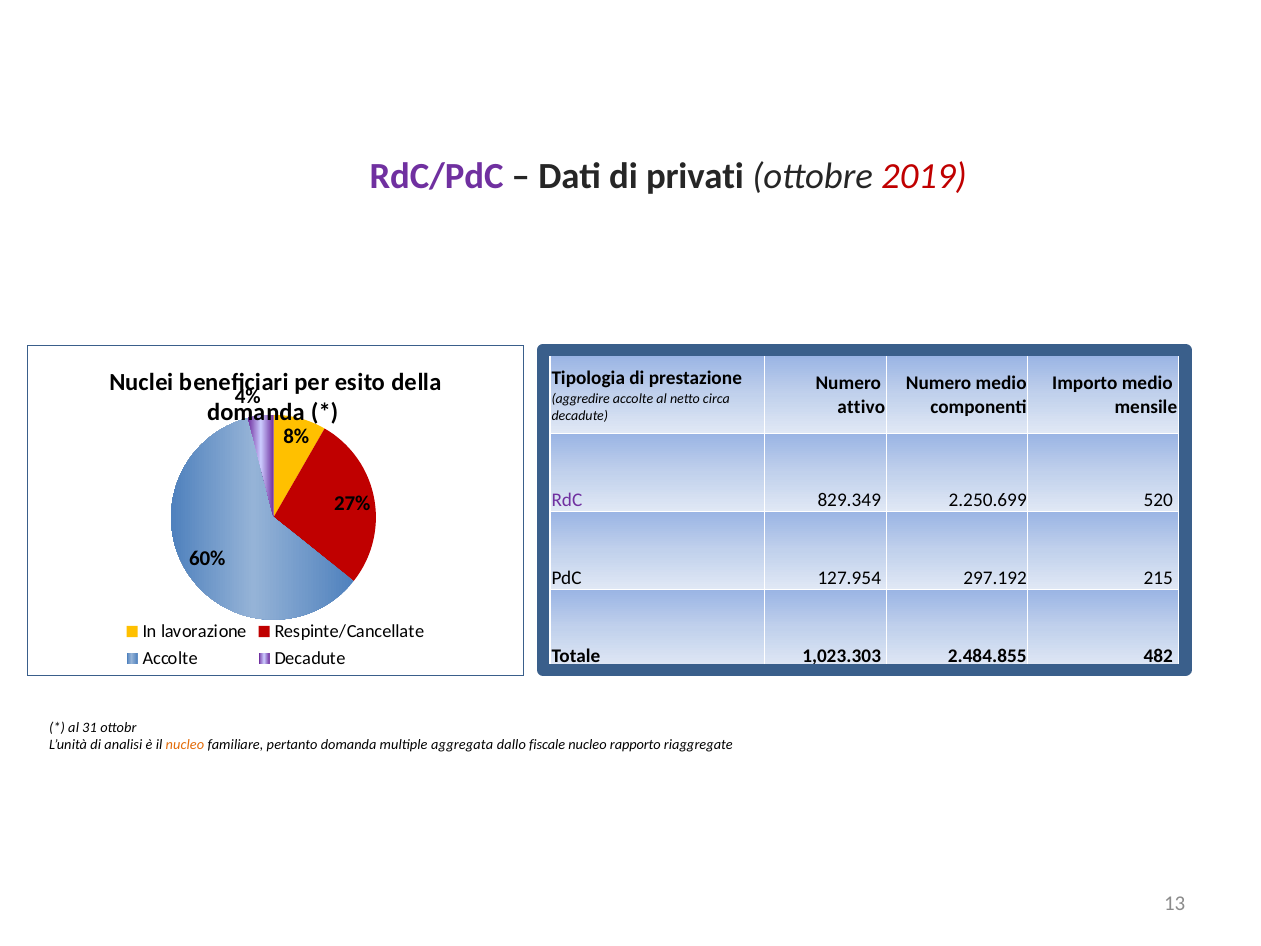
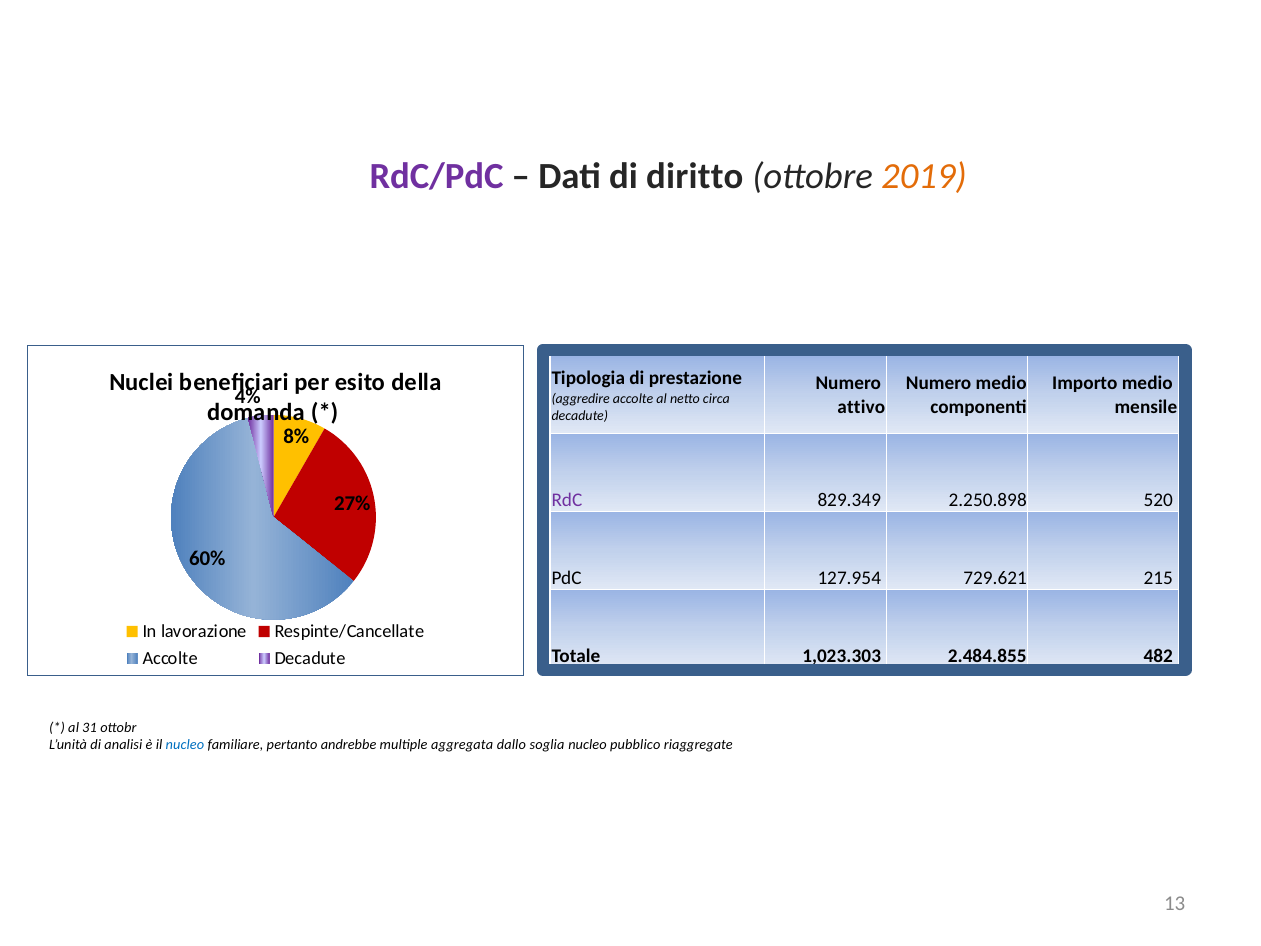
privati: privati -> diritto
2019 colour: red -> orange
2.250.699: 2.250.699 -> 2.250.898
297.192: 297.192 -> 729.621
nucleo at (185, 744) colour: orange -> blue
pertanto domanda: domanda -> andrebbe
fiscale: fiscale -> soglia
rapporto: rapporto -> pubblico
